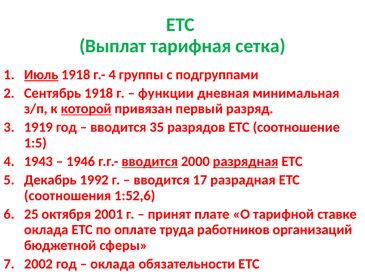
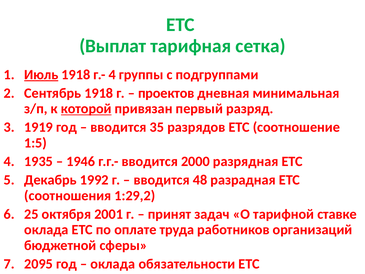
функции: функции -> проектов
1943: 1943 -> 1935
вводится at (150, 161) underline: present -> none
разрядная underline: present -> none
17: 17 -> 48
1:52,6: 1:52,6 -> 1:29,2
плате: плате -> задач
2002: 2002 -> 2095
